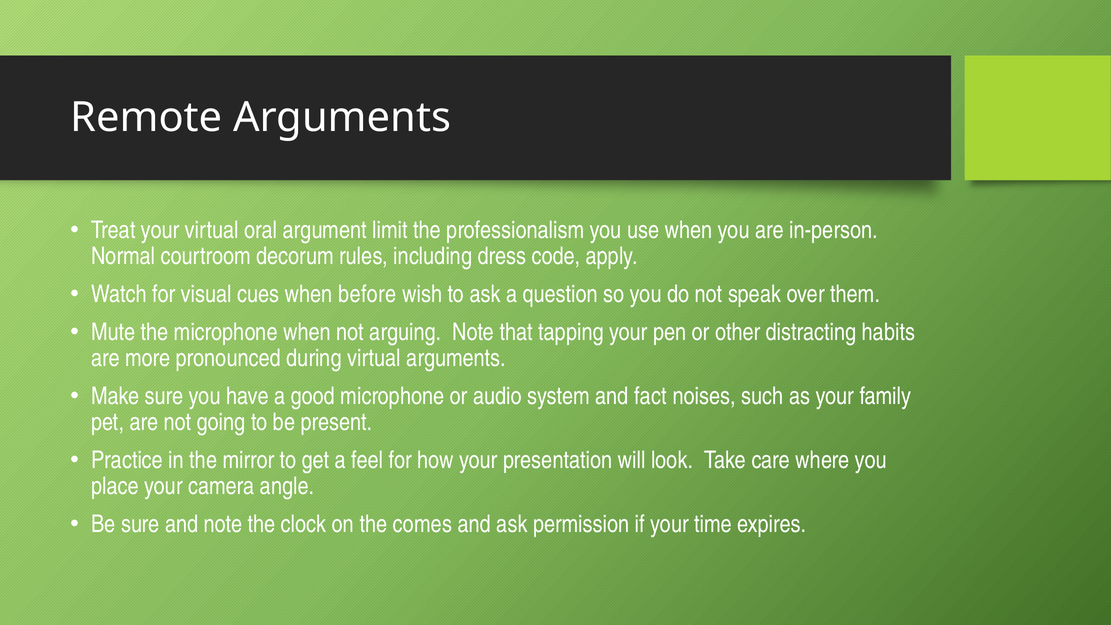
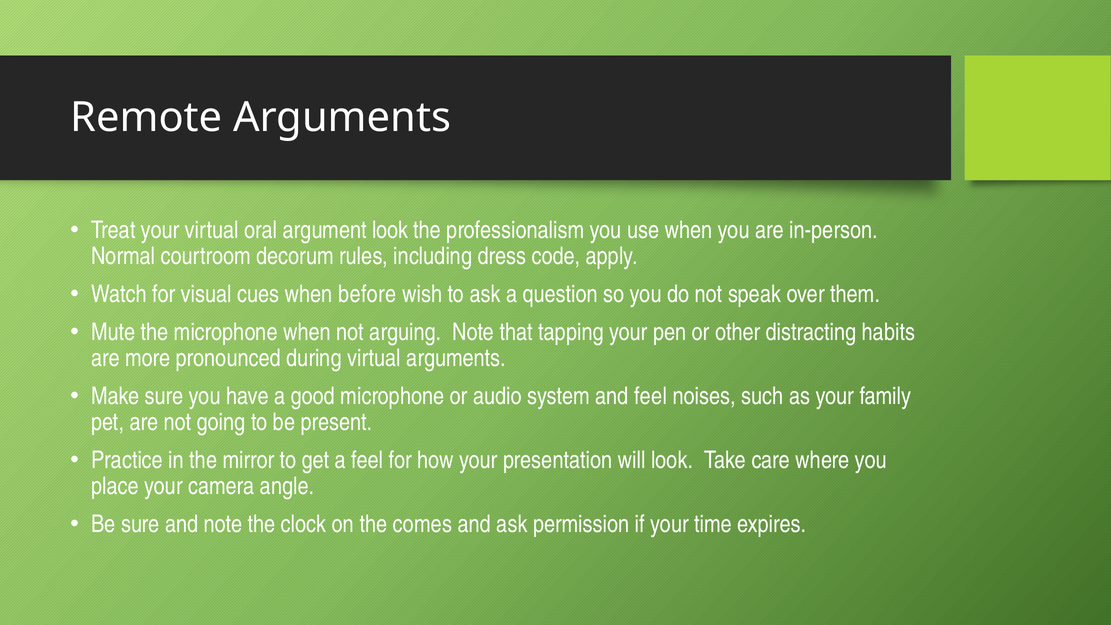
argument limit: limit -> look
and fact: fact -> feel
